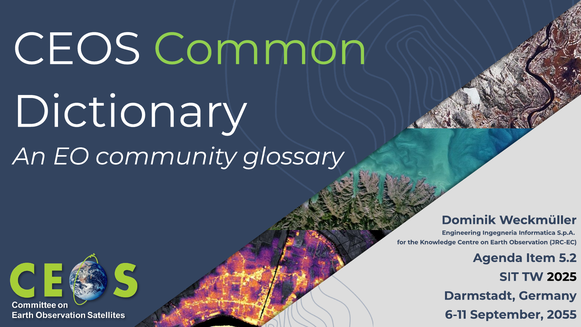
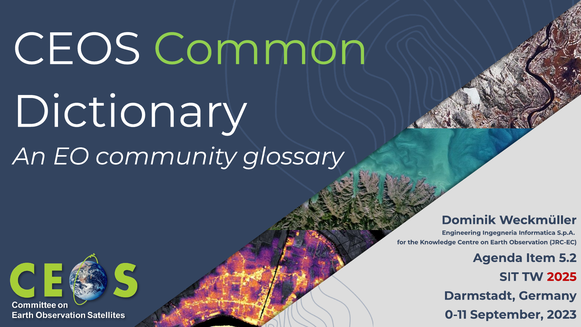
2025 colour: black -> red
6-11: 6-11 -> 0-11
2055: 2055 -> 2023
